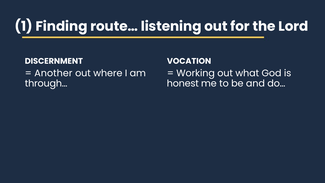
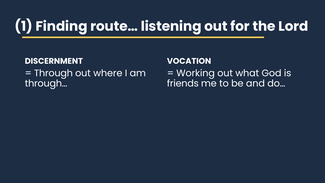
Another: Another -> Through
honest: honest -> friends
